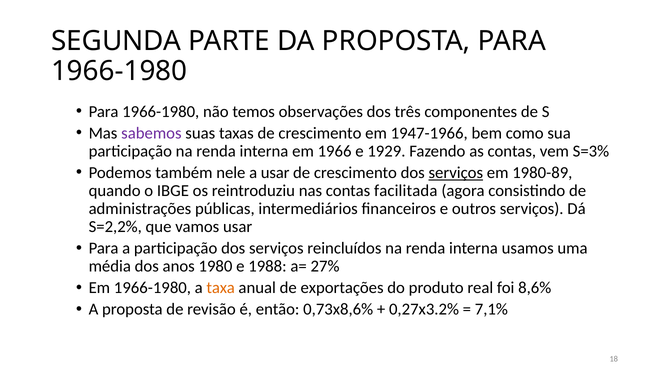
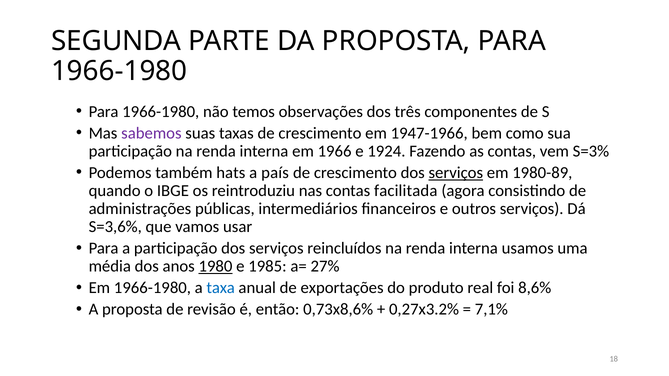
1929: 1929 -> 1924
nele: nele -> hats
a usar: usar -> país
S=2,2%: S=2,2% -> S=3,6%
1980 underline: none -> present
1988: 1988 -> 1985
taxa colour: orange -> blue
